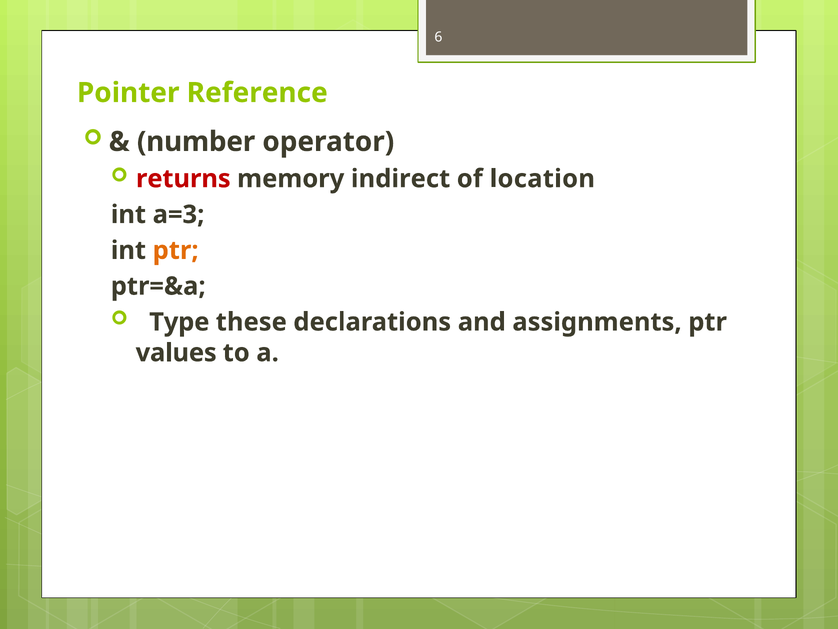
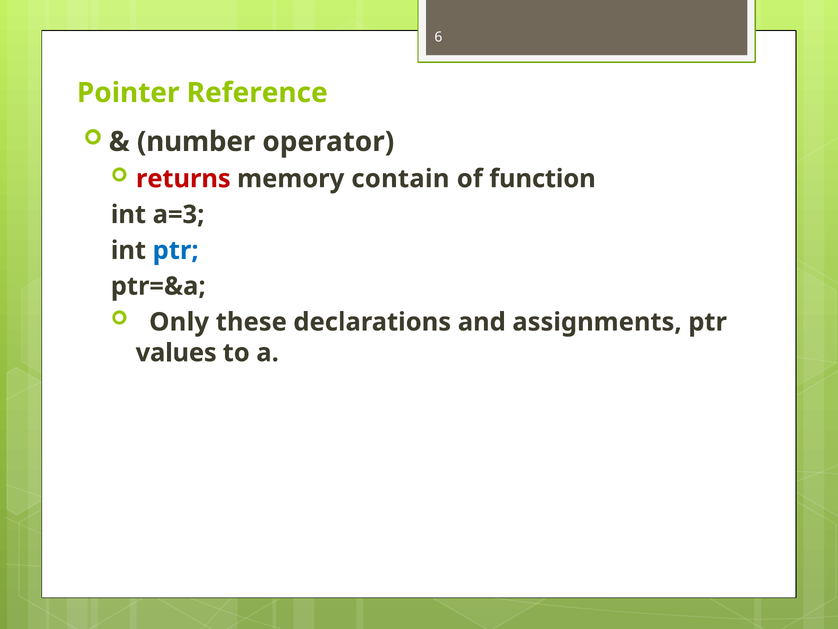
indirect: indirect -> contain
location: location -> function
ptr at (176, 250) colour: orange -> blue
Type: Type -> Only
